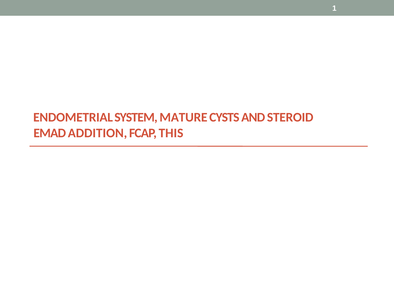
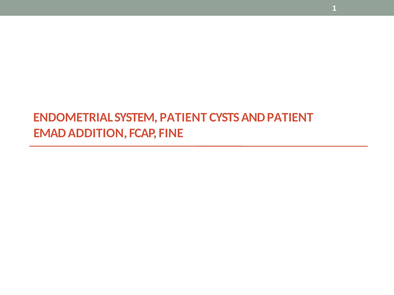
SYSTEM MATURE: MATURE -> PATIENT
AND STEROID: STEROID -> PATIENT
THIS: THIS -> FINE
